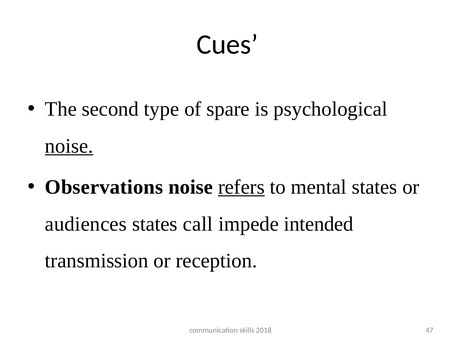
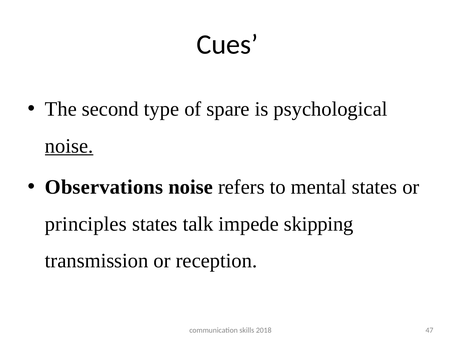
refers underline: present -> none
audiences: audiences -> principles
call: call -> talk
intended: intended -> skipping
